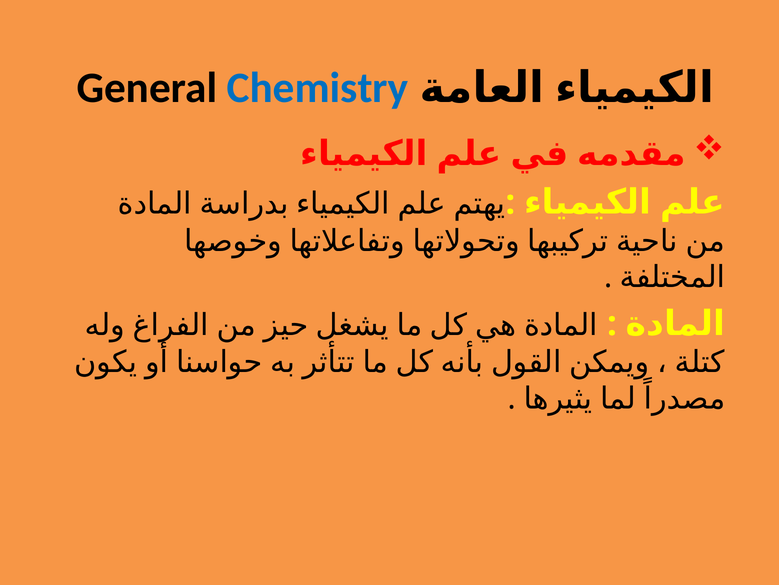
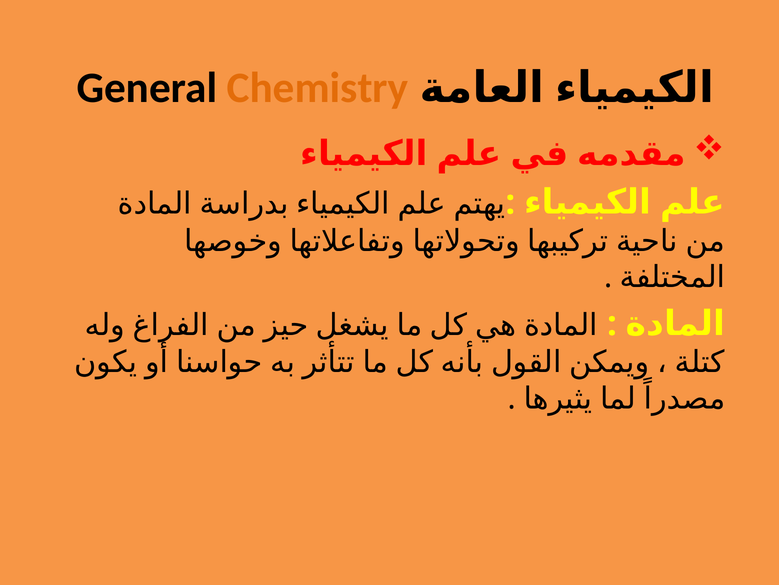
Chemistry colour: blue -> orange
